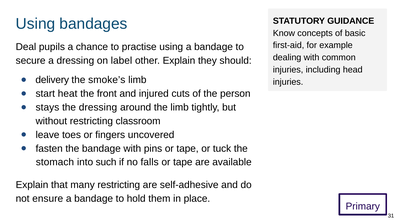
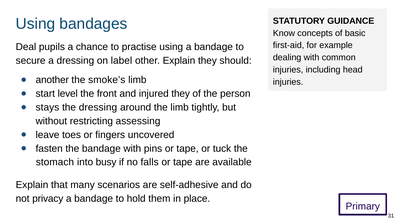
delivery: delivery -> another
heat: heat -> level
injured cuts: cuts -> they
classroom: classroom -> assessing
such: such -> busy
many restricting: restricting -> scenarios
ensure: ensure -> privacy
